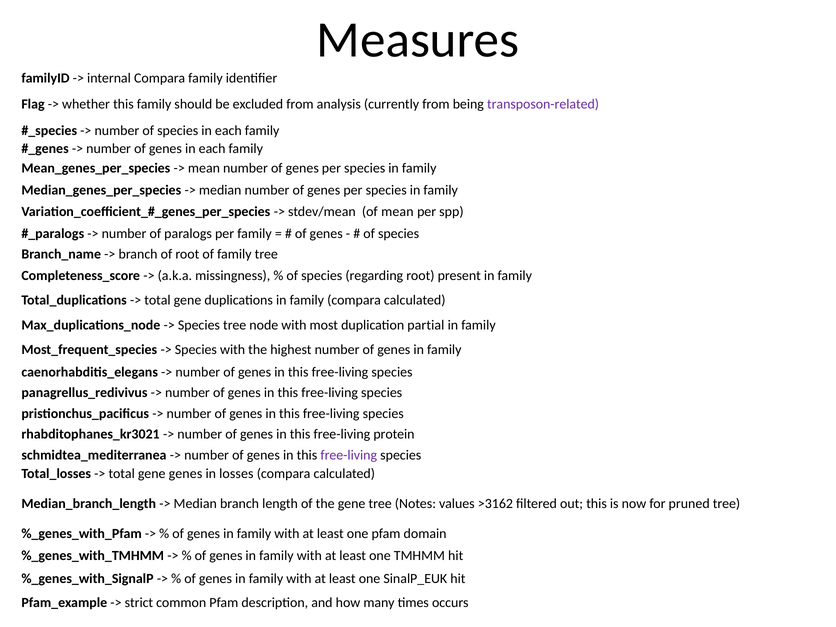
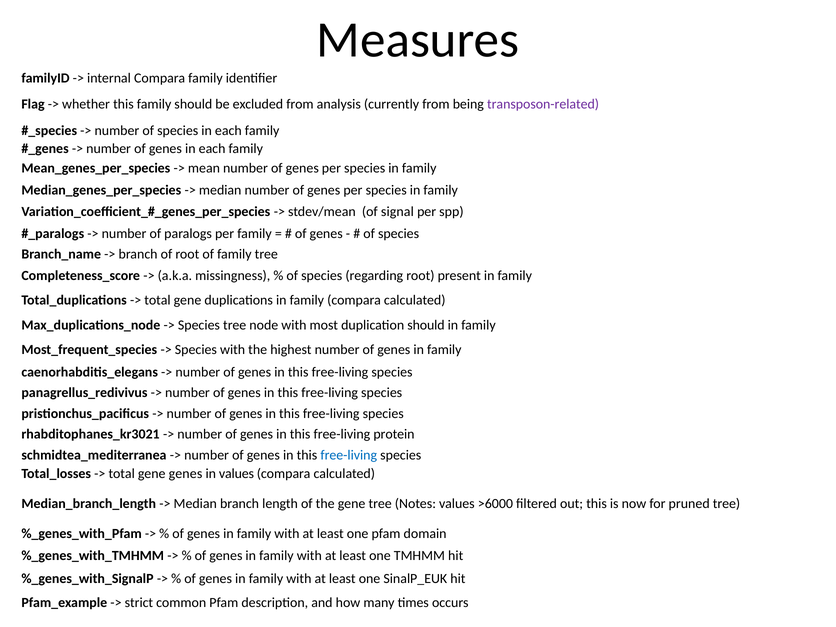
of mean: mean -> signal
duplication partial: partial -> should
free-living at (349, 455) colour: purple -> blue
in losses: losses -> values
>3162: >3162 -> >6000
